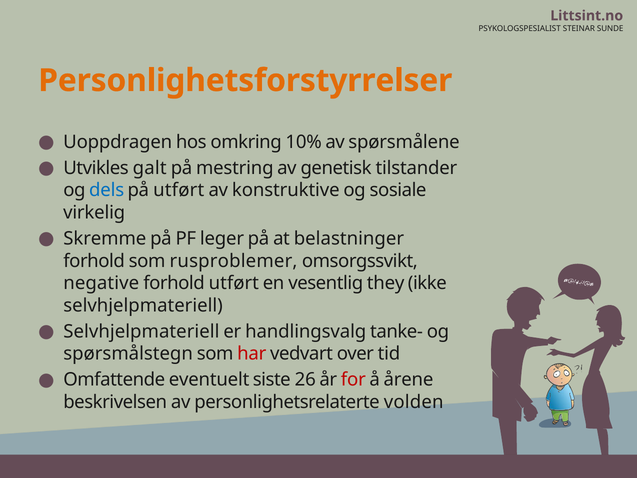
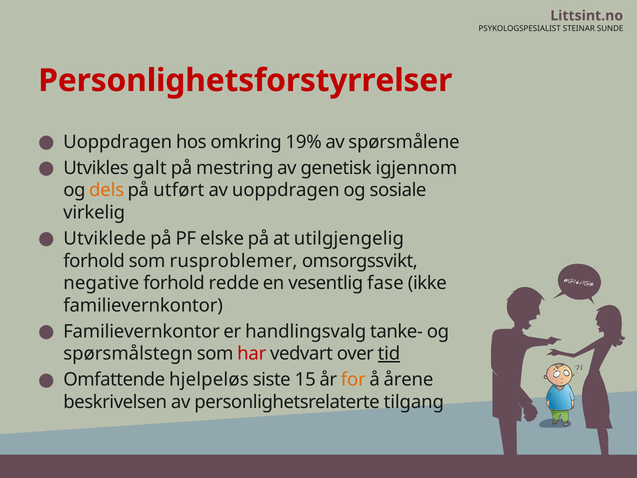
Personlighetsforstyrrelser colour: orange -> red
10%: 10% -> 19%
tilstander: tilstander -> igjennom
dels colour: blue -> orange
av konstruktive: konstruktive -> uoppdragen
Skremme: Skremme -> Utviklede
leger: leger -> elske
belastninger: belastninger -> utilgjengelig
forhold utført: utført -> redde
they: they -> fase
selvhjelpmateriell at (143, 305): selvhjelpmateriell -> familievernkontor
Selvhjelpmateriell at (141, 331): Selvhjelpmateriell -> Familievernkontor
tid underline: none -> present
eventuelt: eventuelt -> hjelpeløs
26: 26 -> 15
for colour: red -> orange
volden: volden -> tilgang
